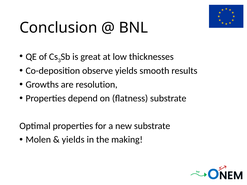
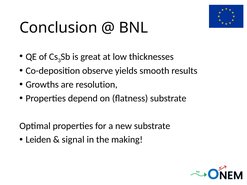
Molen: Molen -> Leiden
yields at (73, 140): yields -> signal
